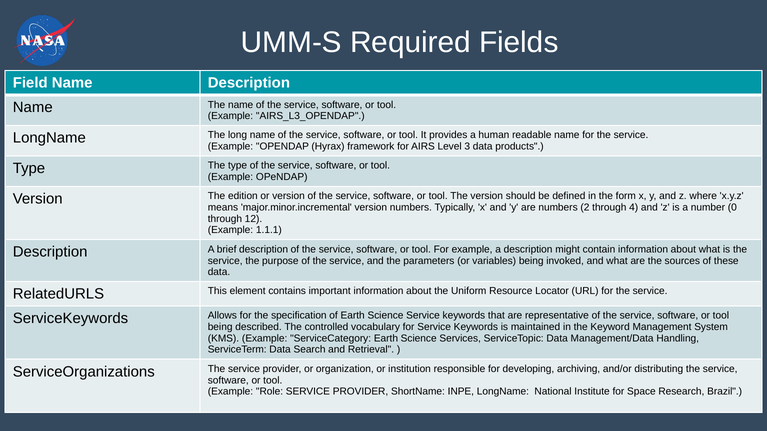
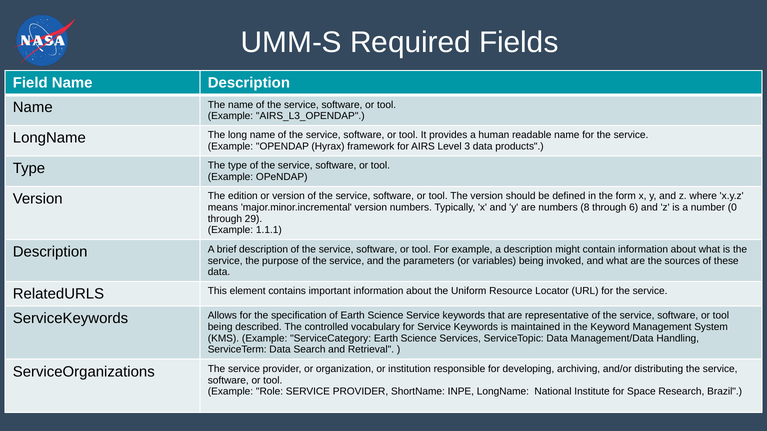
2: 2 -> 8
4: 4 -> 6
12: 12 -> 29
